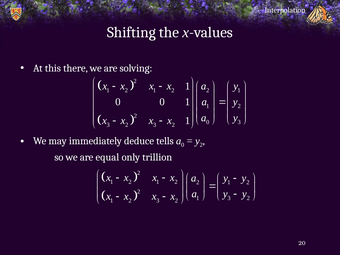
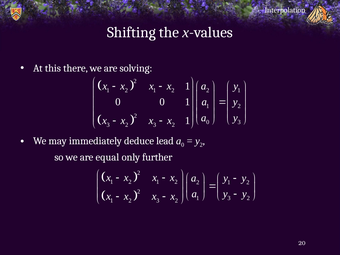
tells: tells -> lead
trillion: trillion -> further
